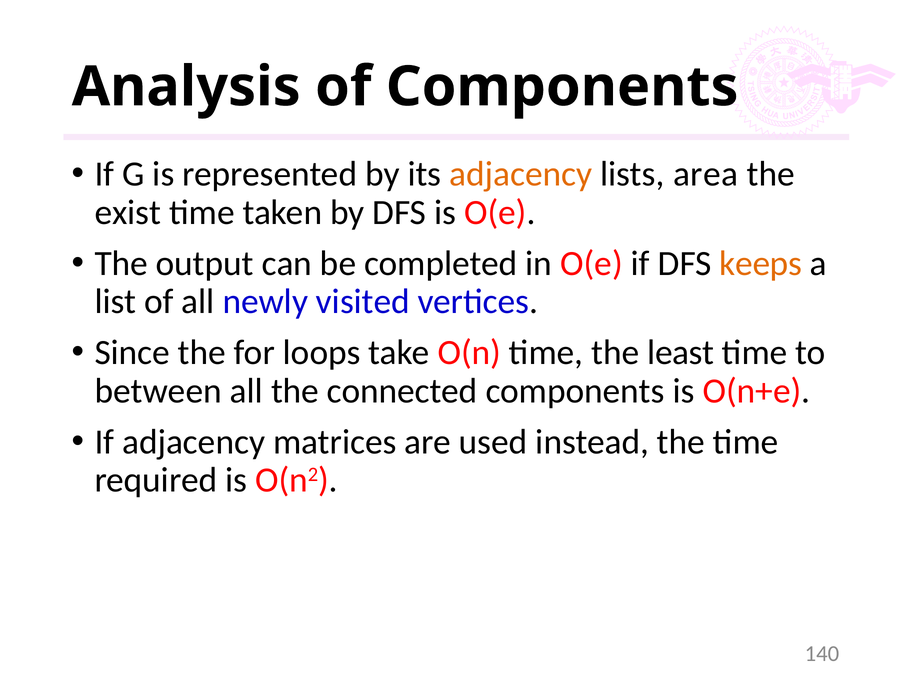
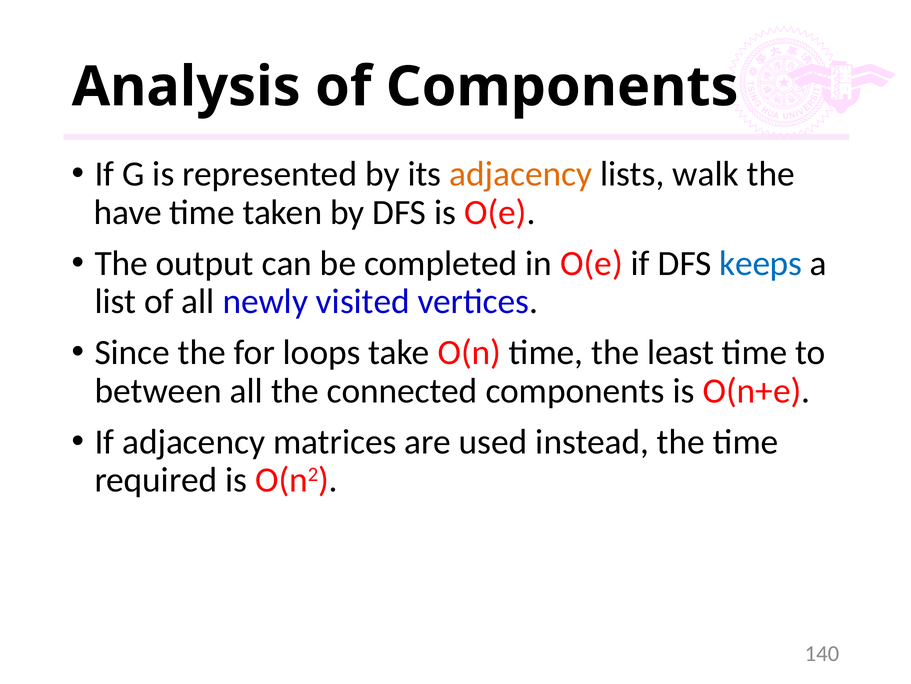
area: area -> walk
exist: exist -> have
keeps colour: orange -> blue
